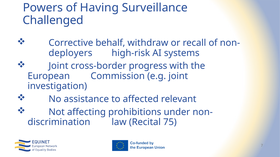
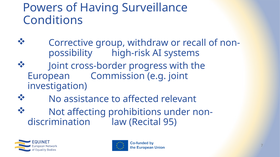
Challenged: Challenged -> Conditions
behalf: behalf -> group
deployers: deployers -> possibility
75: 75 -> 95
